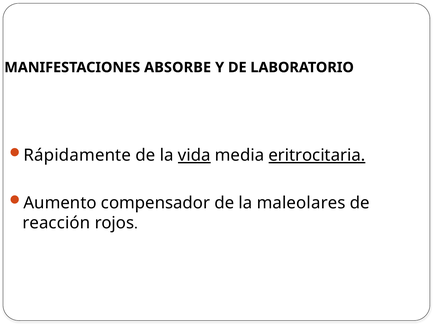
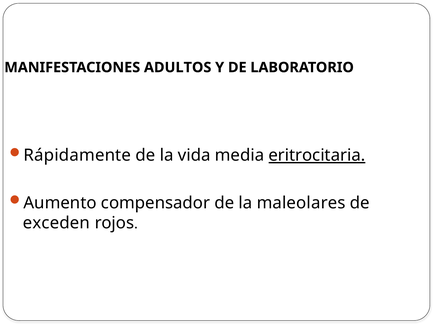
ABSORBE: ABSORBE -> ADULTOS
vida underline: present -> none
reacción: reacción -> exceden
